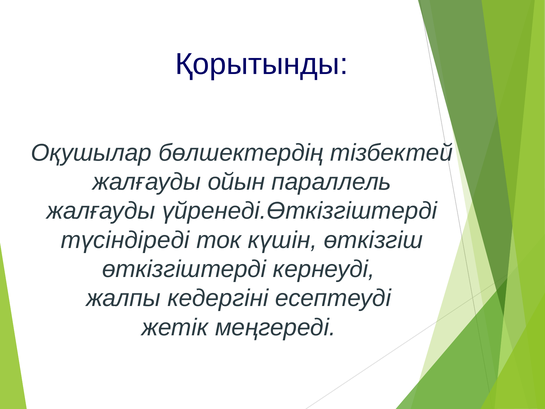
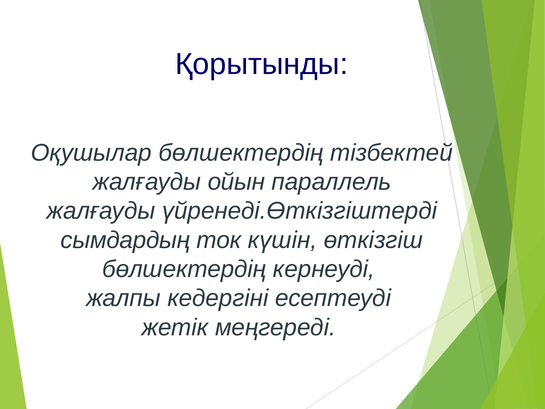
түсіндіреді: түсіндіреді -> сымдардың
өткізгіштерді at (184, 269): өткізгіштерді -> бөлшектердің
